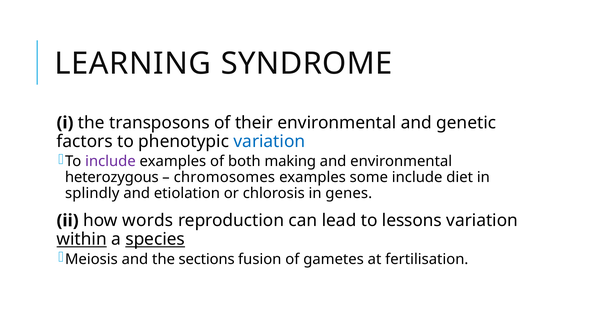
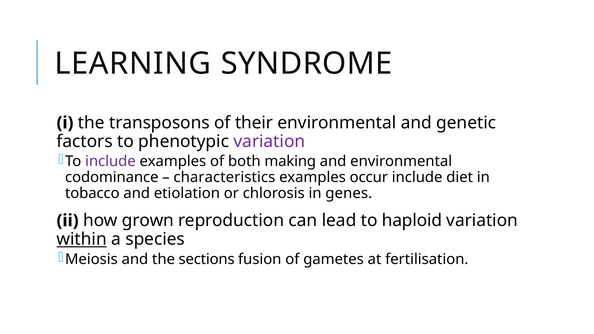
variation at (269, 142) colour: blue -> purple
heterozygous: heterozygous -> codominance
chromosomes: chromosomes -> characteristics
some: some -> occur
splindly: splindly -> tobacco
words: words -> grown
lessons: lessons -> haploid
species underline: present -> none
